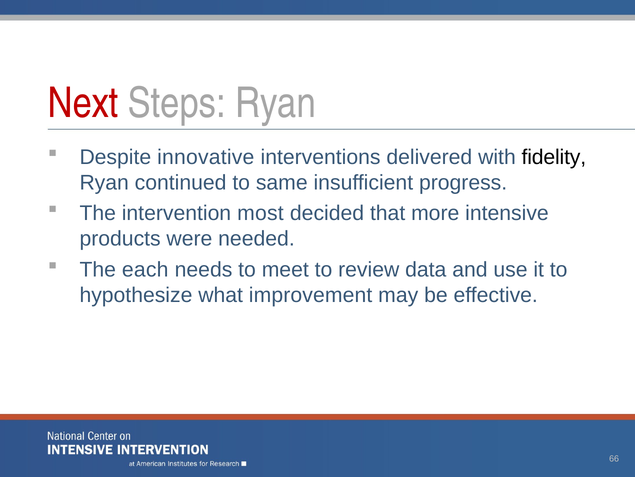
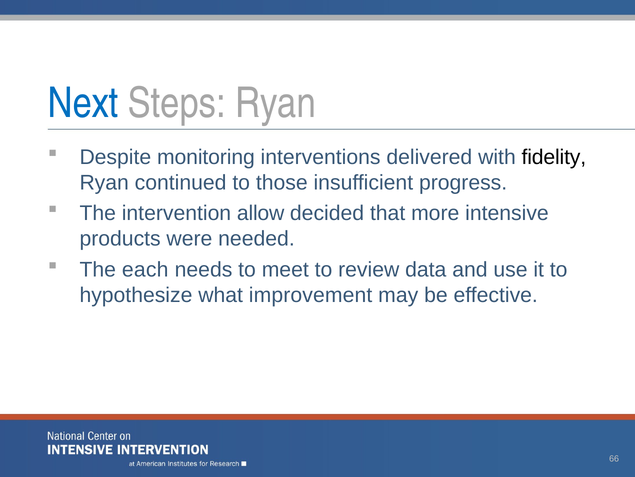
Next colour: red -> blue
innovative: innovative -> monitoring
same: same -> those
most: most -> allow
